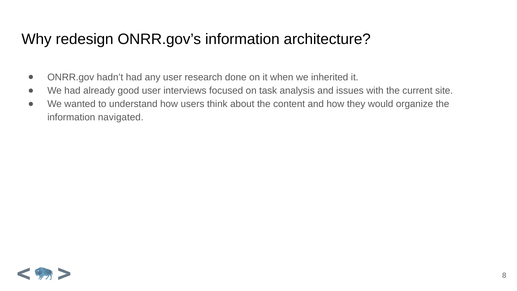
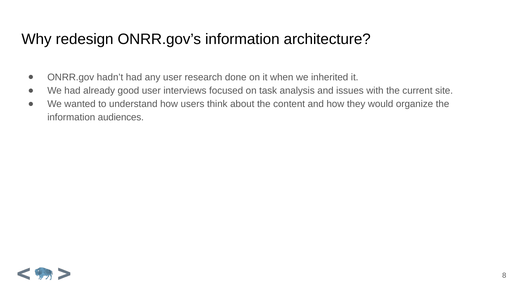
navigated: navigated -> audiences
